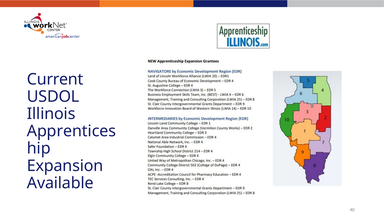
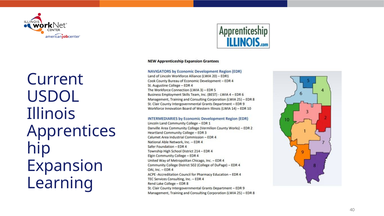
Available: Available -> Learning
